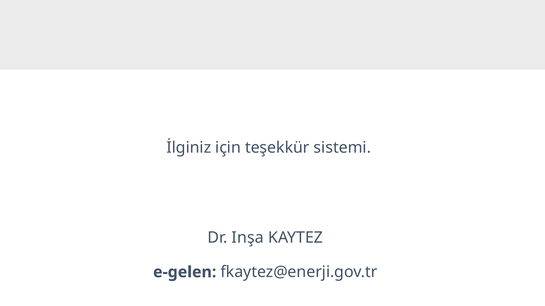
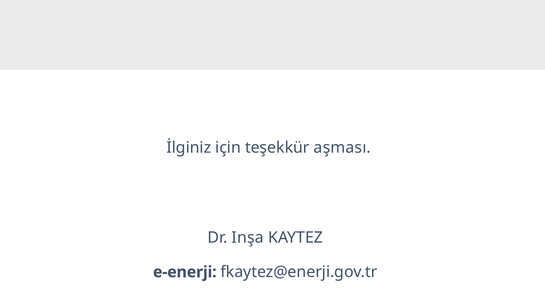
sistemi: sistemi -> aşması
e-gelen: e-gelen -> e-enerji
